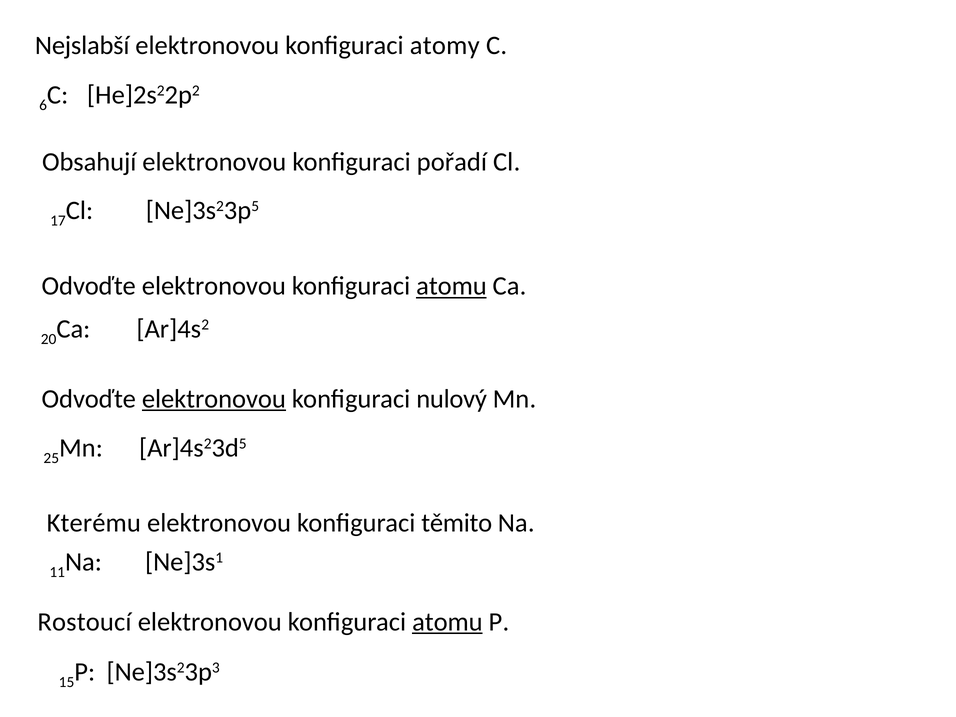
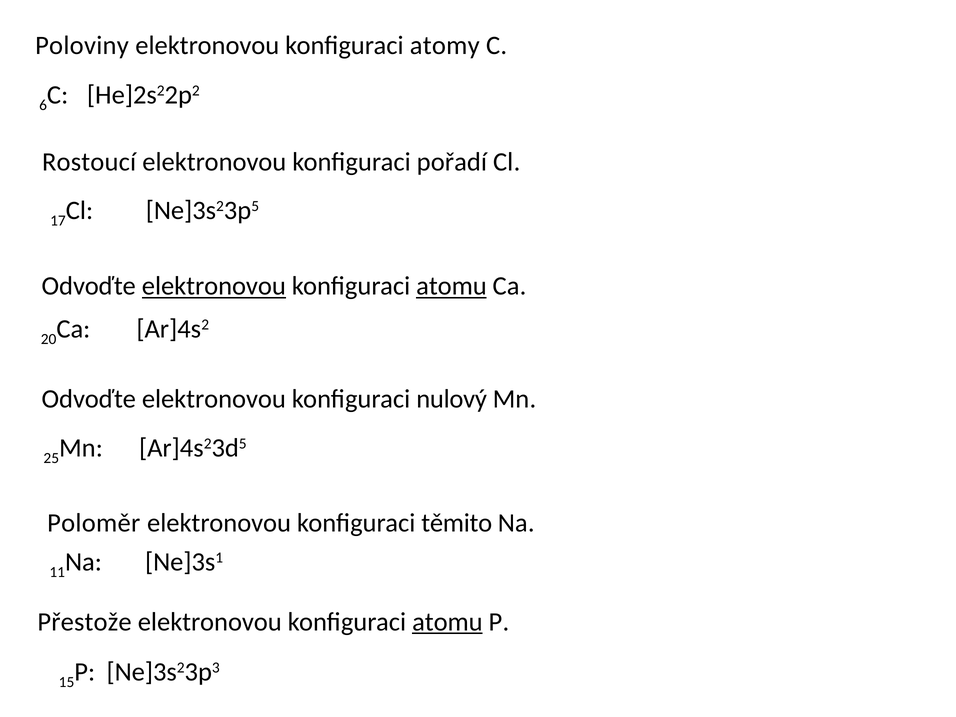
Nejslabší: Nejslabší -> Poloviny
Obsahují: Obsahují -> Rostoucí
elektronovou at (214, 286) underline: none -> present
elektronovou at (214, 399) underline: present -> none
Kterému: Kterému -> Poloměr
Rostoucí: Rostoucí -> Přestože
